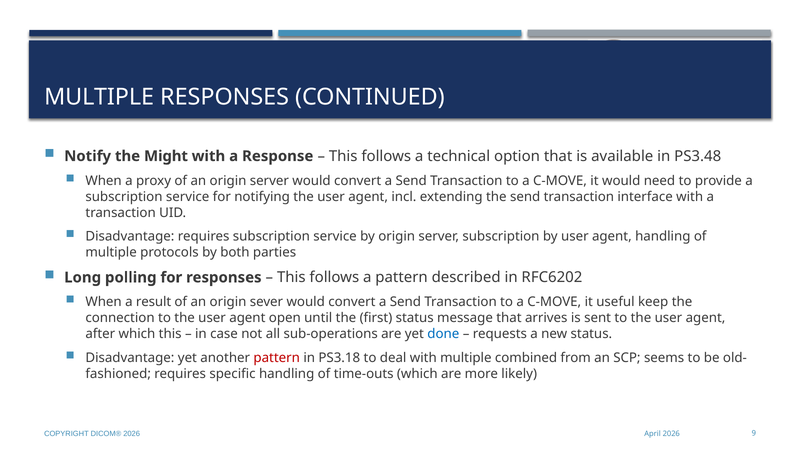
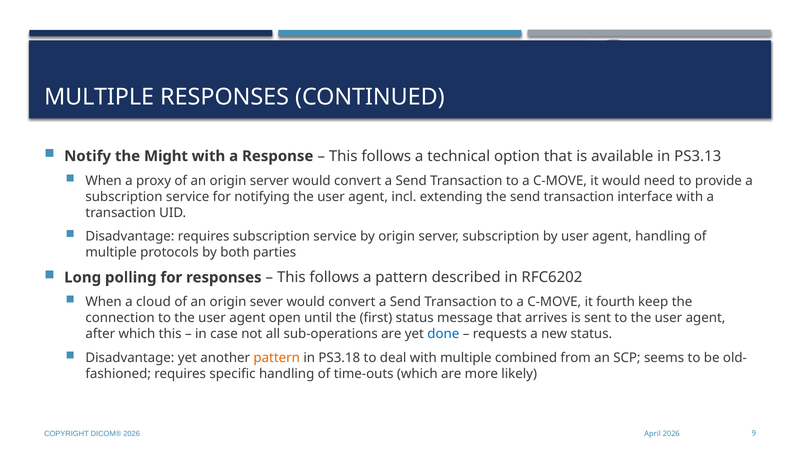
PS3.48: PS3.48 -> PS3.13
result: result -> cloud
useful: useful -> fourth
pattern at (277, 358) colour: red -> orange
